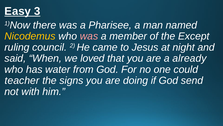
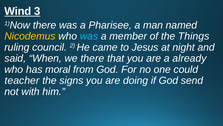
Easy: Easy -> Wind
was at (89, 36) colour: pink -> light blue
Except: Except -> Things
we loved: loved -> there
water: water -> moral
